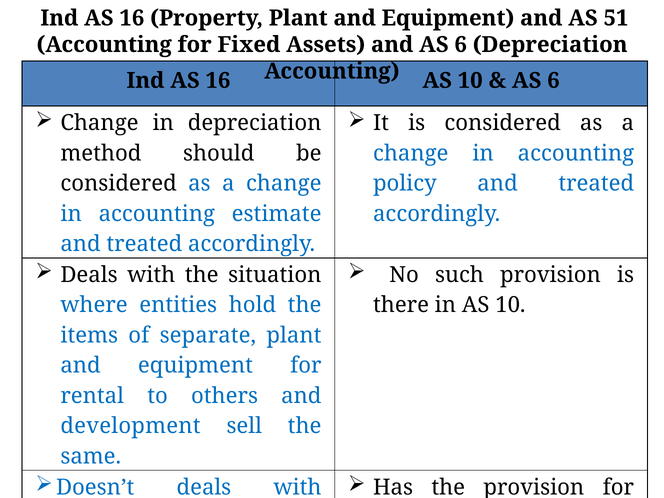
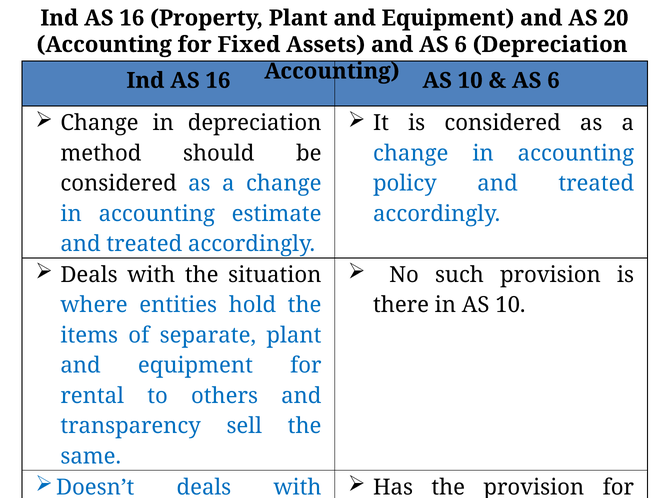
51: 51 -> 20
development: development -> transparency
